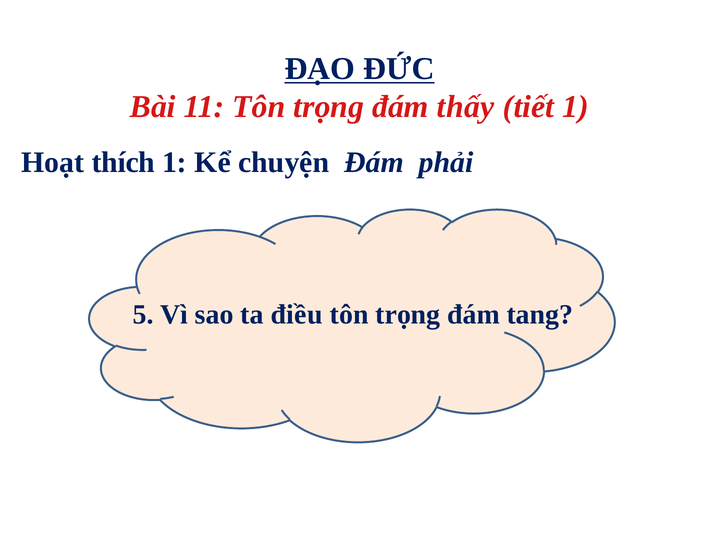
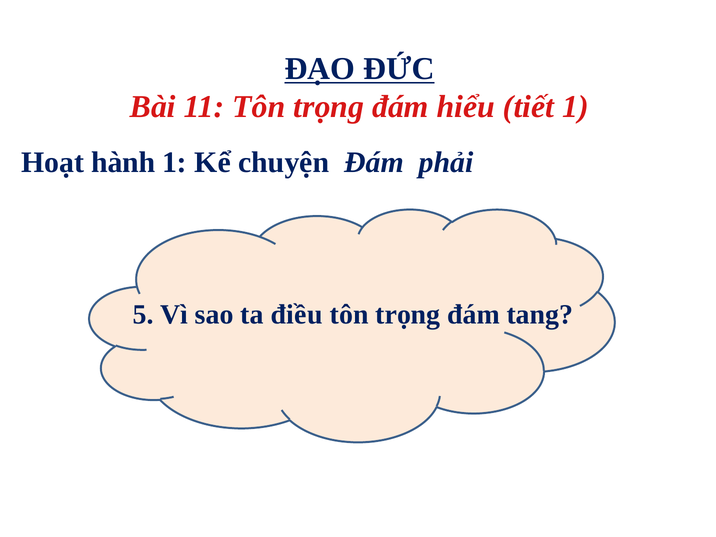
thấy: thấy -> hiểu
thích: thích -> hành
